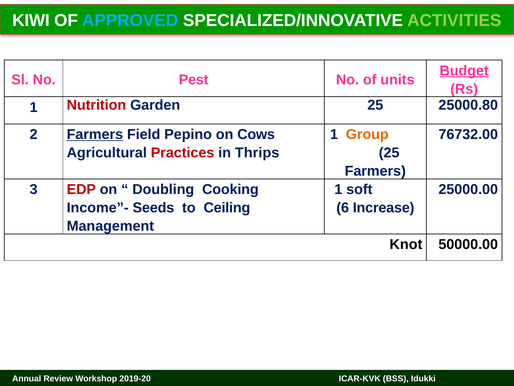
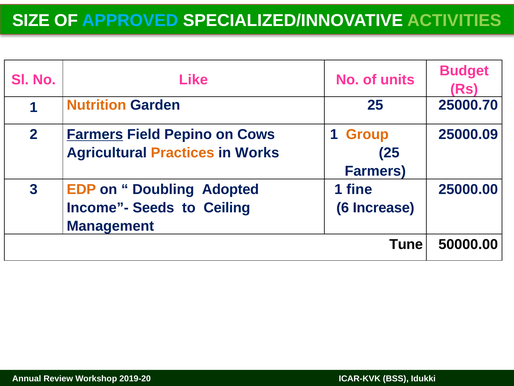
KIWI: KIWI -> SIZE
Budget underline: present -> none
Pest: Pest -> Like
Nutrition colour: red -> orange
25000.80: 25000.80 -> 25000.70
76732.00: 76732.00 -> 25000.09
Practices colour: red -> orange
Thrips: Thrips -> Works
EDP colour: red -> orange
Cooking: Cooking -> Adopted
soft: soft -> fine
Knot: Knot -> Tune
